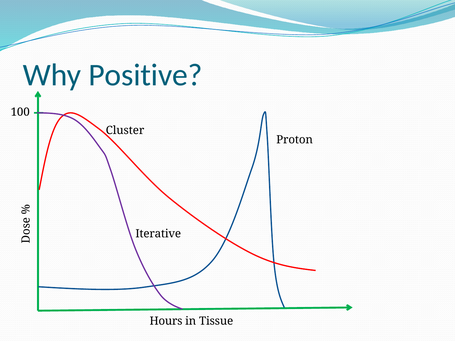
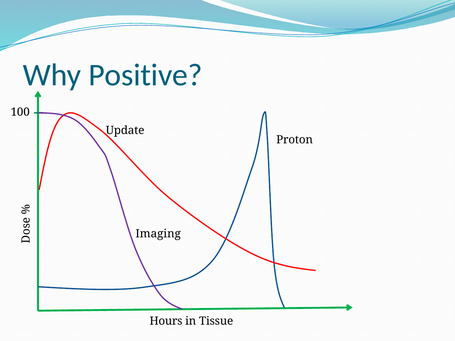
Cluster: Cluster -> Update
Iterative: Iterative -> Imaging
